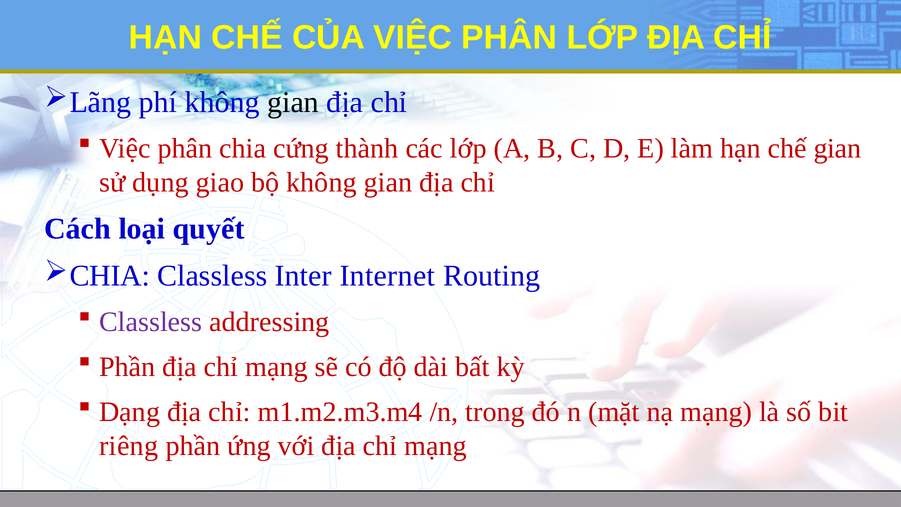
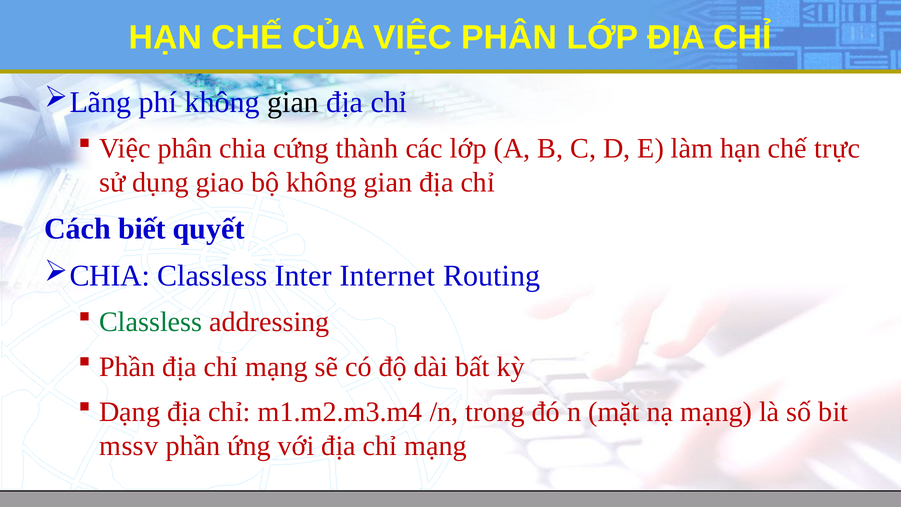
chế gian: gian -> trực
loại: loại -> biết
Classless at (151, 322) colour: purple -> green
riêng: riêng -> mssv
